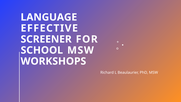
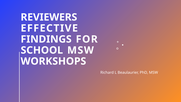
LANGUAGE: LANGUAGE -> REVIEWERS
SCREENER: SCREENER -> FINDINGS
